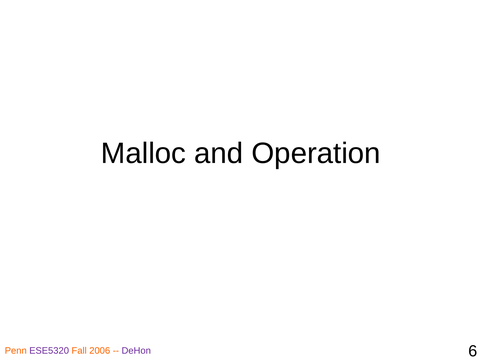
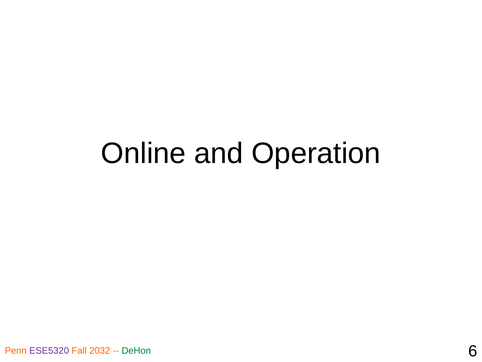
Malloc: Malloc -> Online
2006: 2006 -> 2032
DeHon colour: purple -> green
